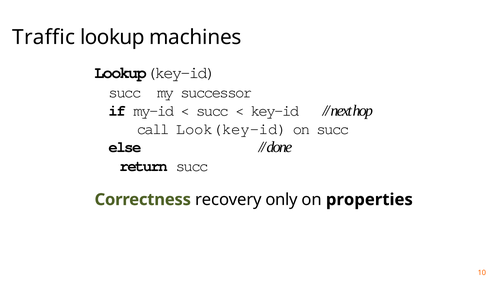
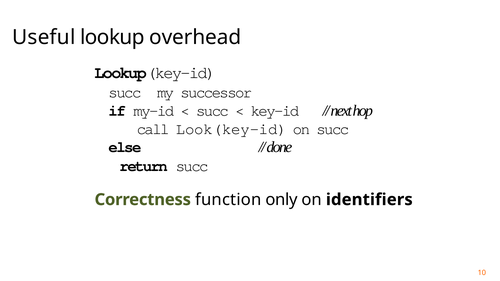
Traffic: Traffic -> Useful
machines: machines -> overhead
recovery: recovery -> function
properties: properties -> identifiers
